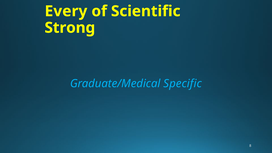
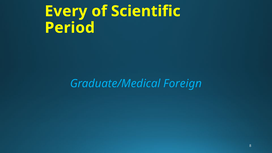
Strong: Strong -> Period
Specific: Specific -> Foreign
